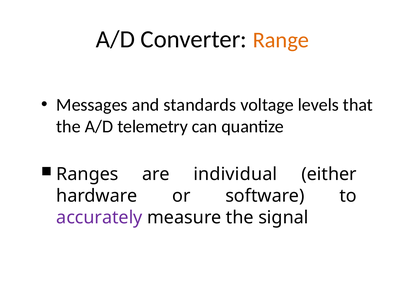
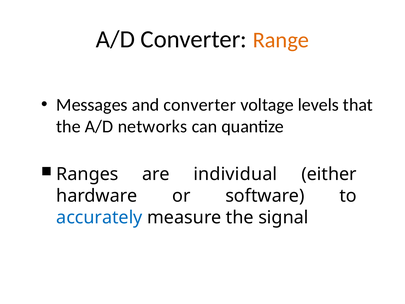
and standards: standards -> converter
telemetry: telemetry -> networks
accurately colour: purple -> blue
